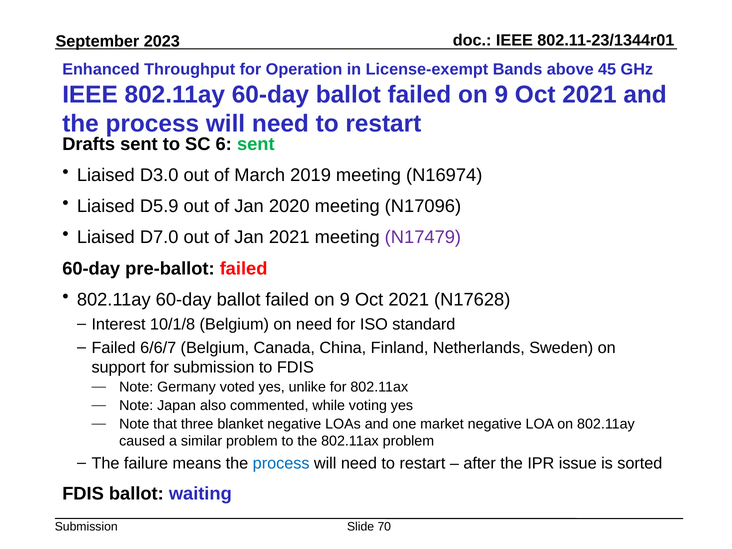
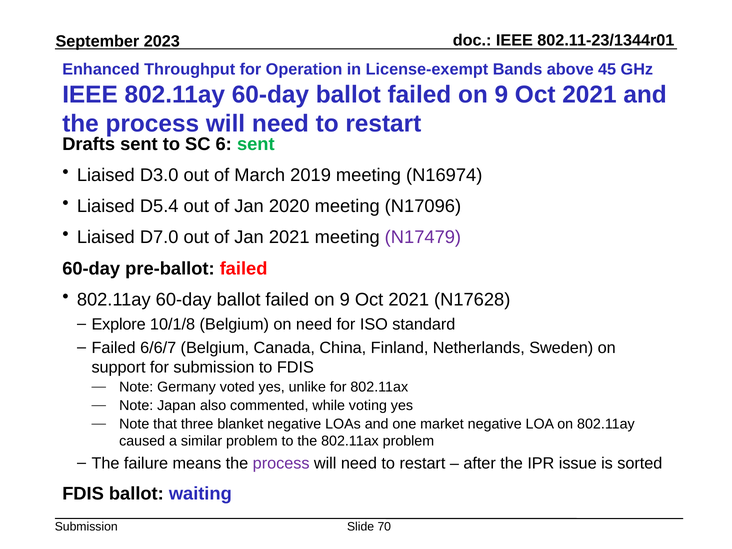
D5.9: D5.9 -> D5.4
Interest: Interest -> Explore
process at (281, 464) colour: blue -> purple
